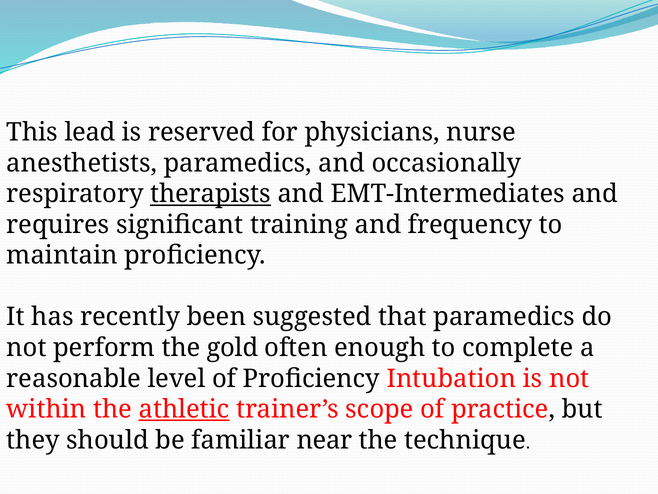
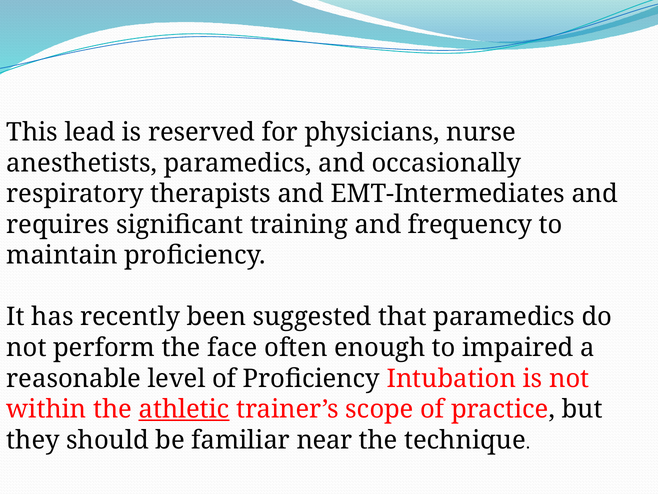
therapists underline: present -> none
gold: gold -> face
complete: complete -> impaired
